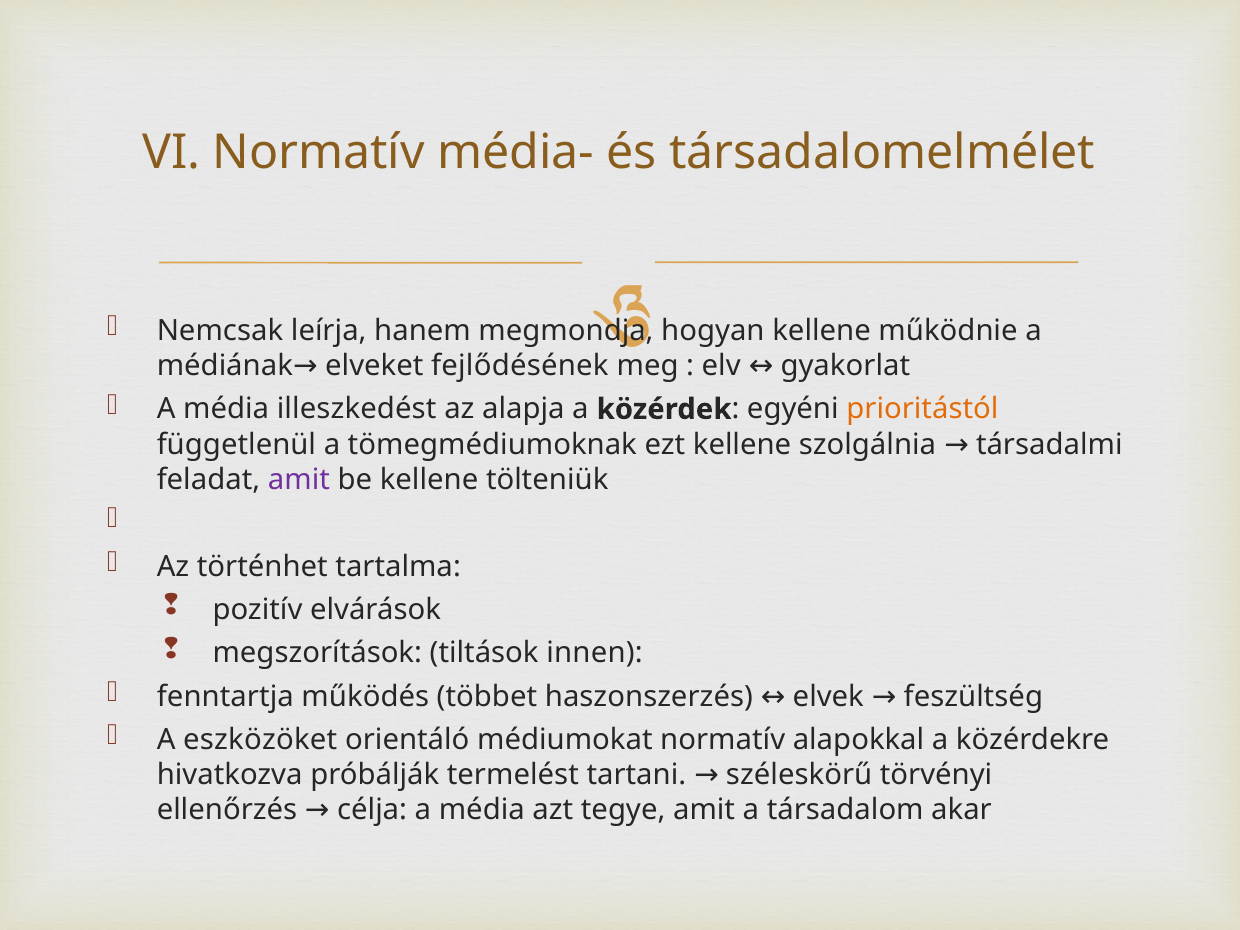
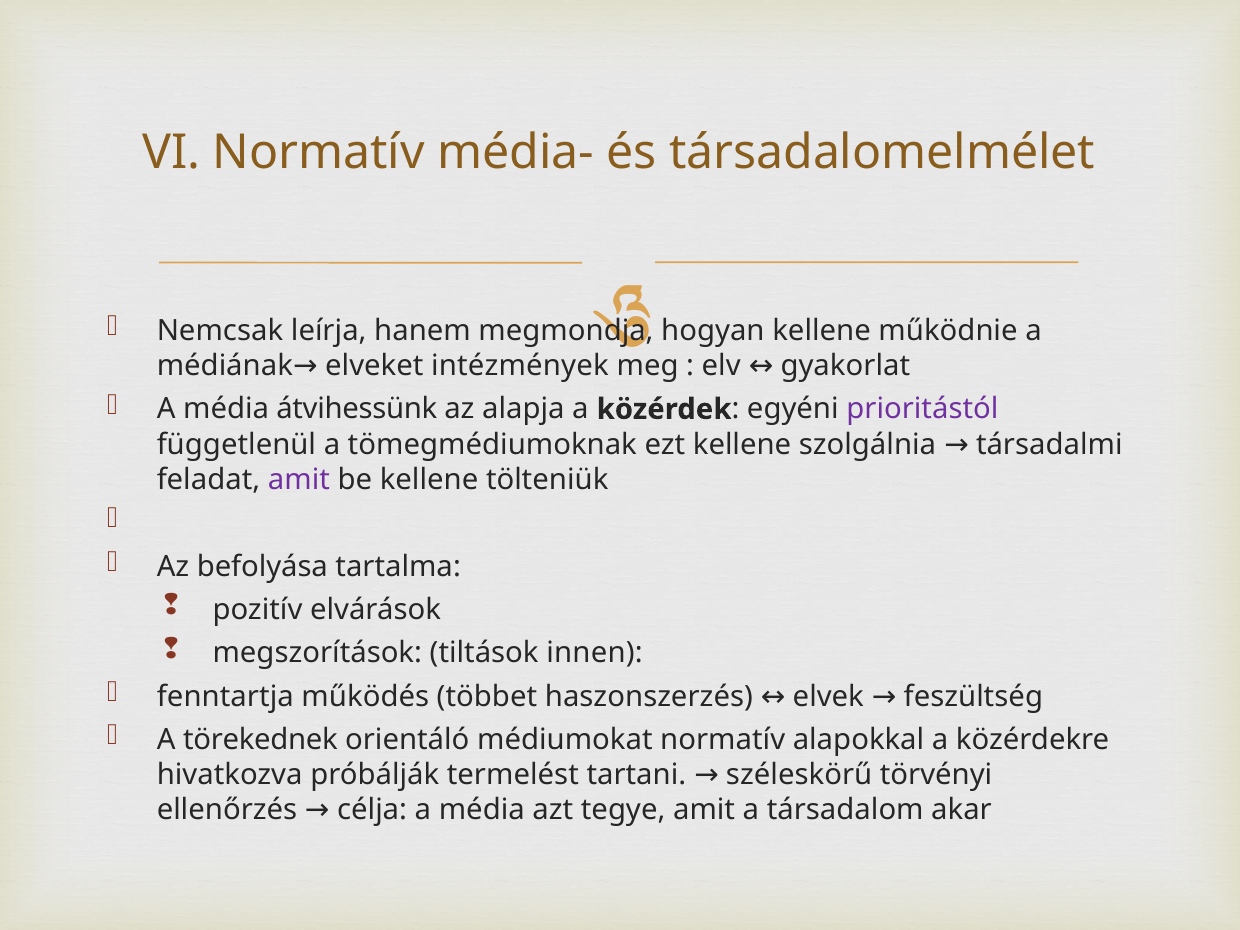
fejlődésének: fejlődésének -> intézmények
illeszkedést: illeszkedést -> átvihessünk
prioritástól colour: orange -> purple
történhet: történhet -> befolyása
eszközöket: eszközöket -> törekednek
